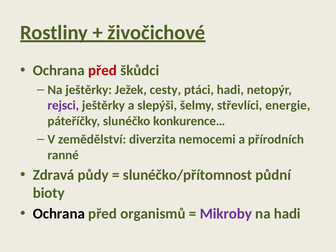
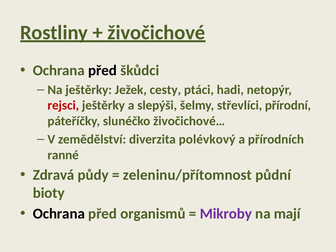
před at (103, 70) colour: red -> black
rejsci colour: purple -> red
energie: energie -> přírodní
konkurence…: konkurence… -> živočichové…
nemocemi: nemocemi -> polévkový
slunéčko/přítomnost: slunéčko/přítomnost -> zeleninu/přítomnost
na hadi: hadi -> mají
